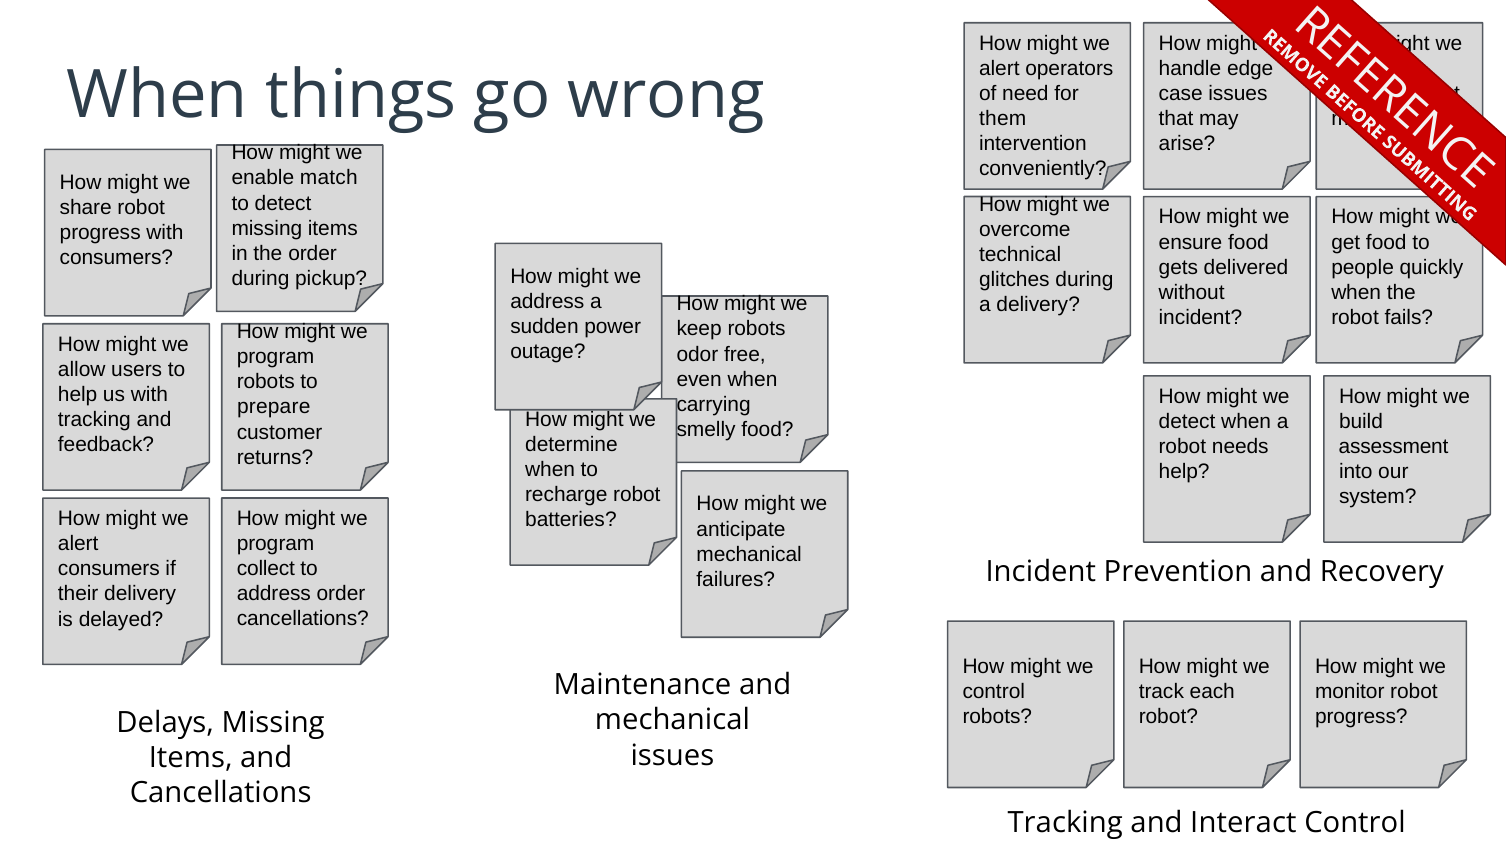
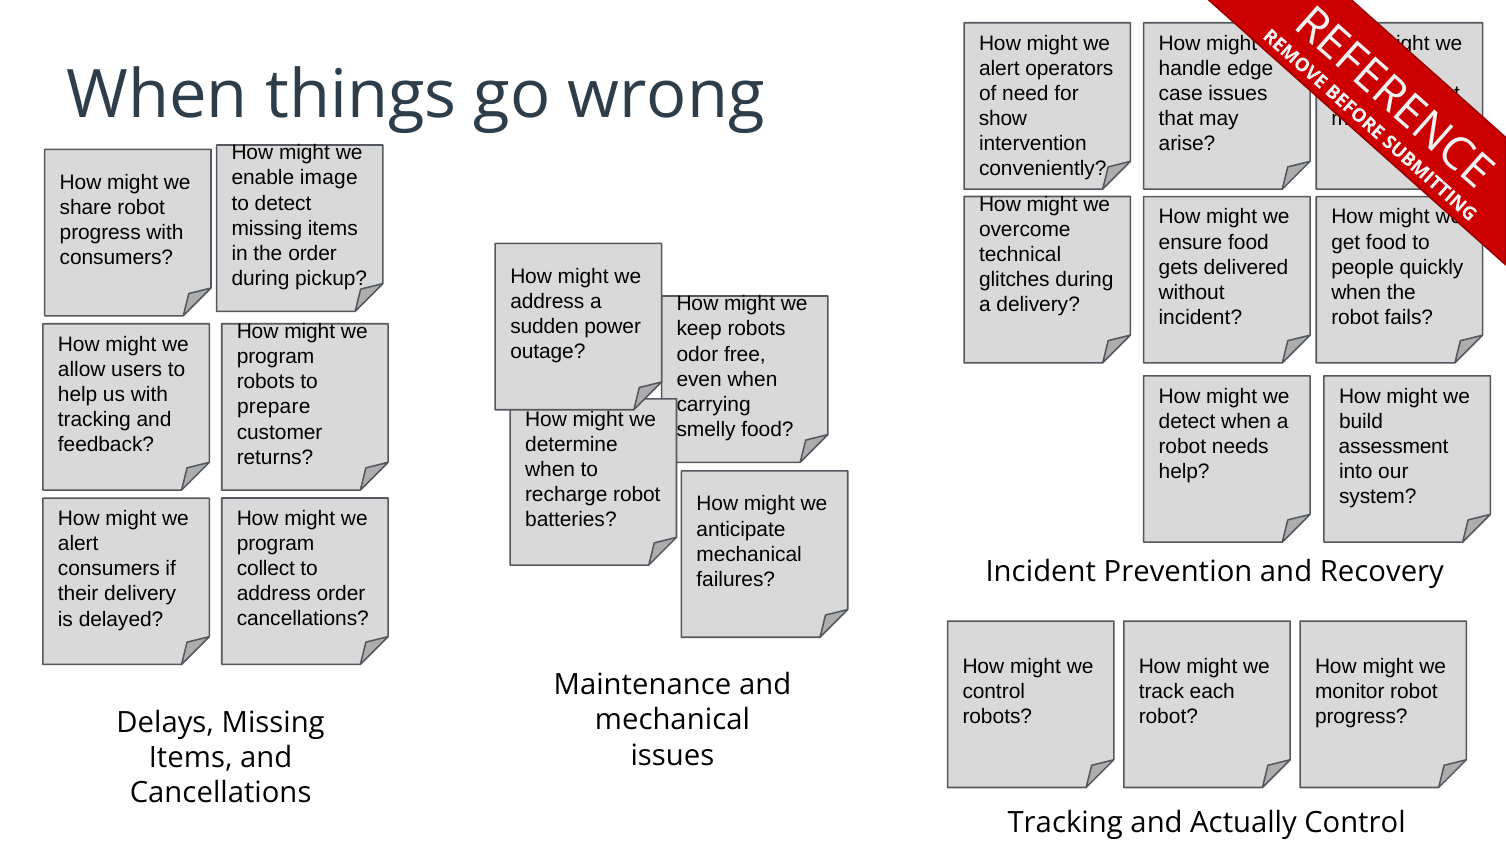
them: them -> show
match: match -> image
Interact: Interact -> Actually
